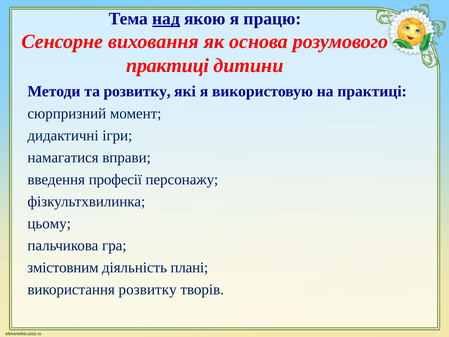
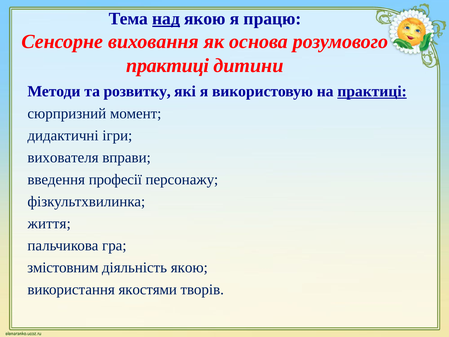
практиці at (372, 91) underline: none -> present
намагатися: намагатися -> вихователя
цьому: цьому -> життя
діяльність плані: плані -> якою
використання розвитку: розвитку -> якостями
